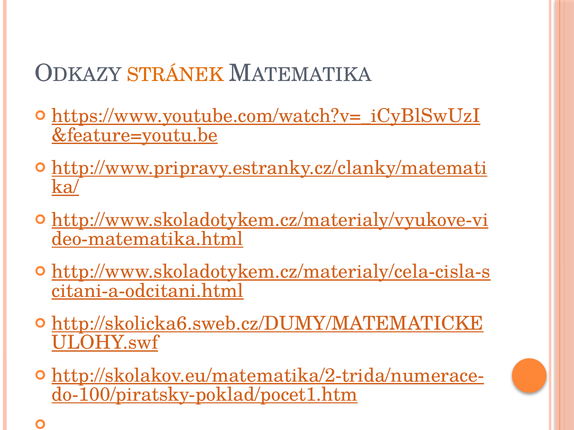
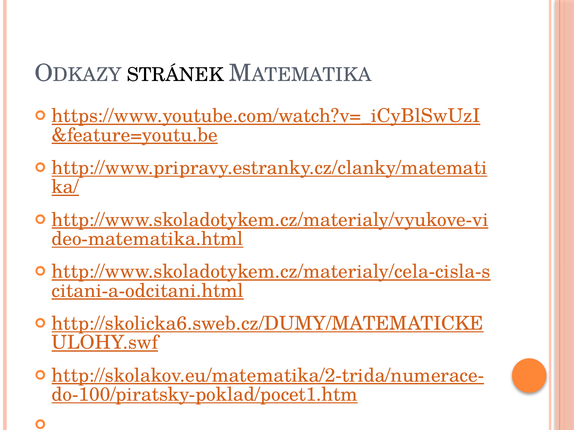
STRÁNEK colour: orange -> black
